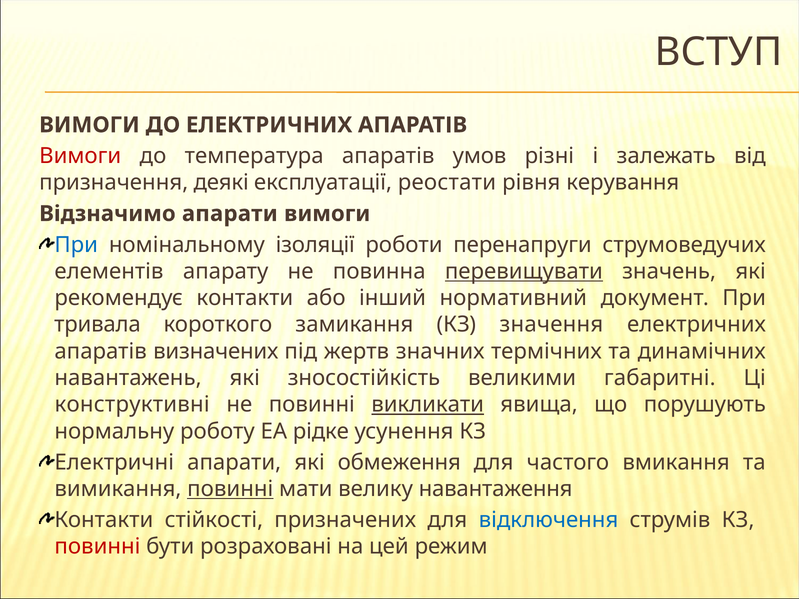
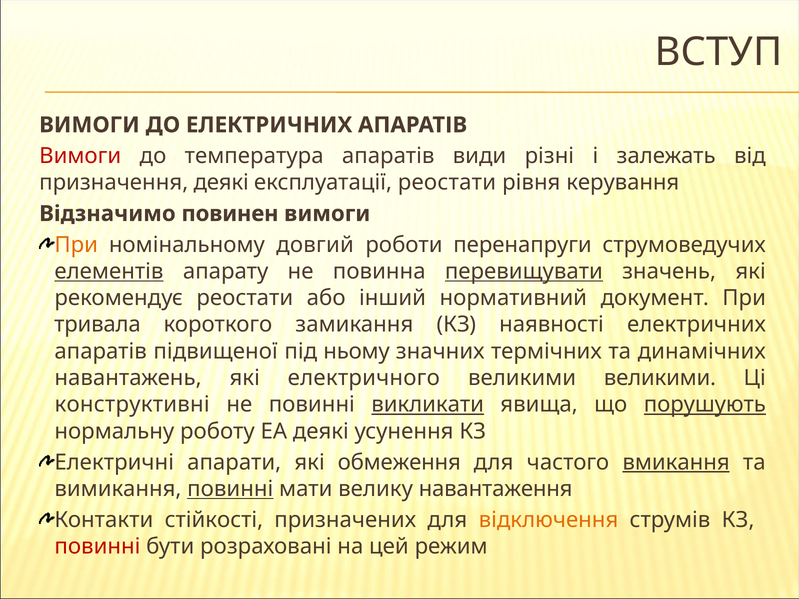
умов: умов -> види
Відзначимо апарати: апарати -> повинен
При at (76, 245) colour: blue -> orange
ізоляції: ізоляції -> довгий
елементів underline: none -> present
рекомендує контакти: контакти -> реостати
значення: значення -> наявності
визначених: визначених -> підвищеної
жертв: жертв -> ньому
зносостійкість: зносостійкість -> електричного
великими габаритні: габаритні -> великими
порушують underline: none -> present
ЕА рідке: рідке -> деякі
вмикання underline: none -> present
відключення colour: blue -> orange
